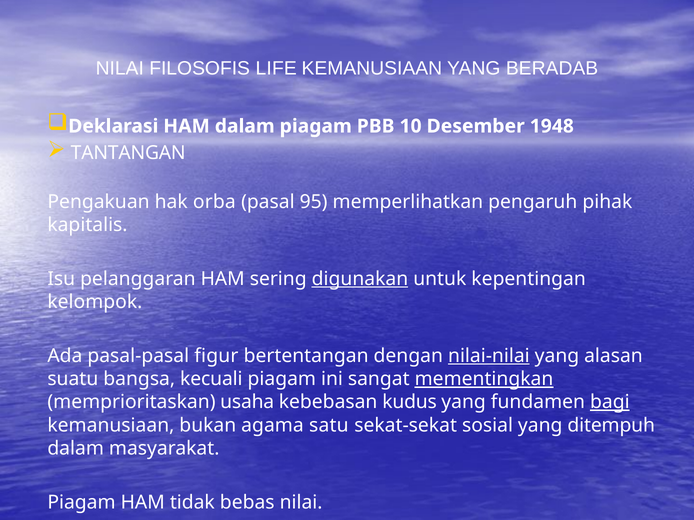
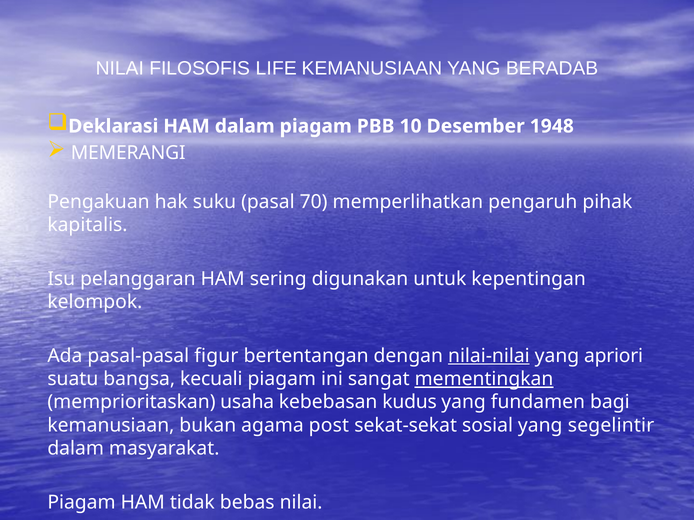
TANTANGAN: TANTANGAN -> MEMERANGI
orba: orba -> suku
95: 95 -> 70
digunakan underline: present -> none
alasan: alasan -> apriori
bagi underline: present -> none
satu: satu -> post
ditempuh: ditempuh -> segelintir
